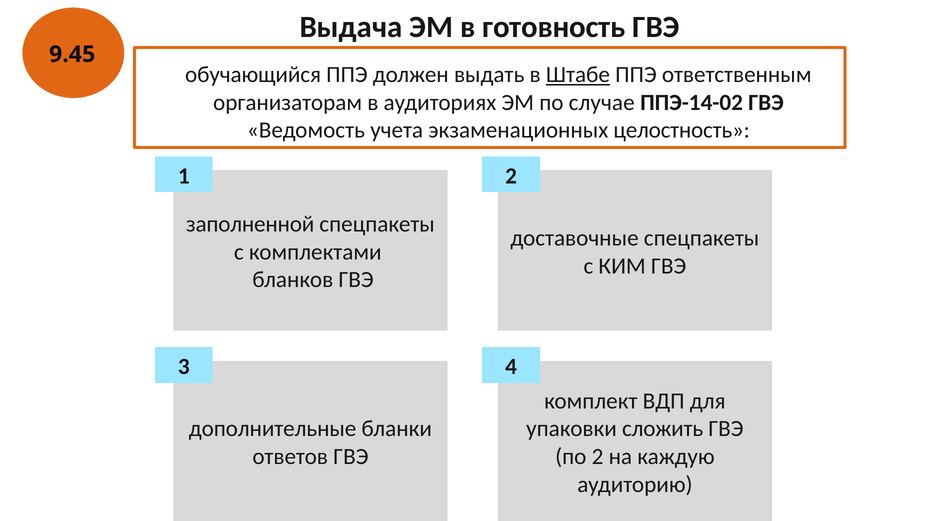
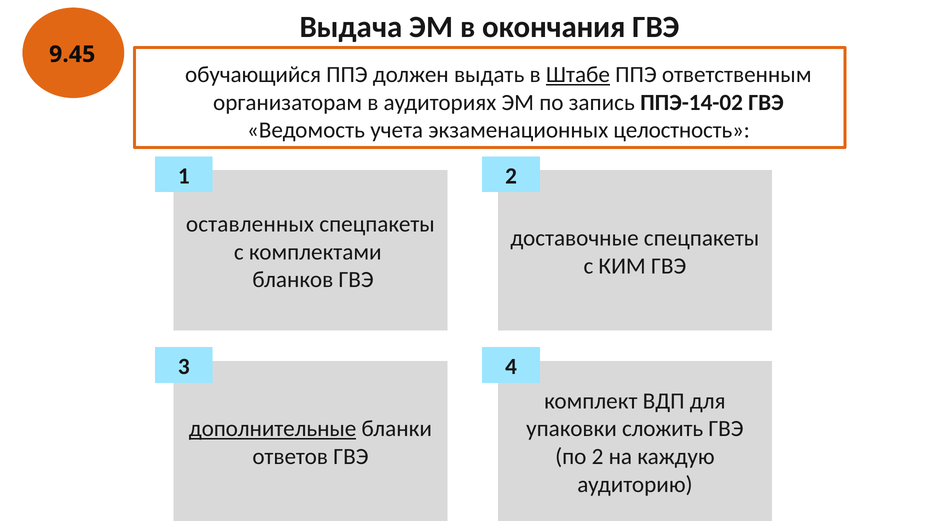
готовность: готовность -> окончания
случае: случае -> запись
заполненной: заполненной -> оставленных
дополнительные underline: none -> present
